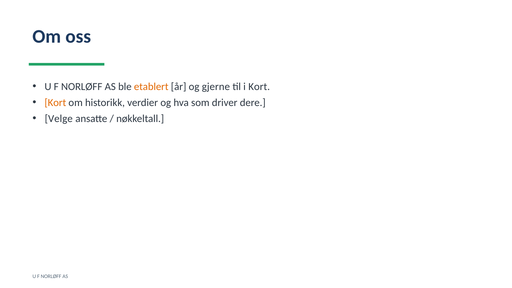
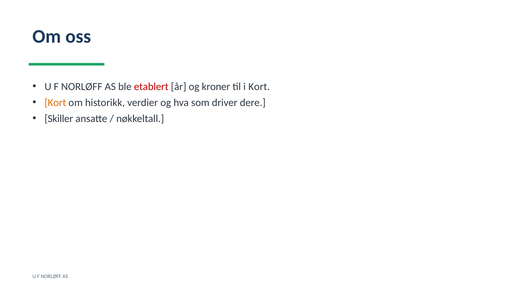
etablert colour: orange -> red
gjerne: gjerne -> kroner
Velge: Velge -> Skiller
